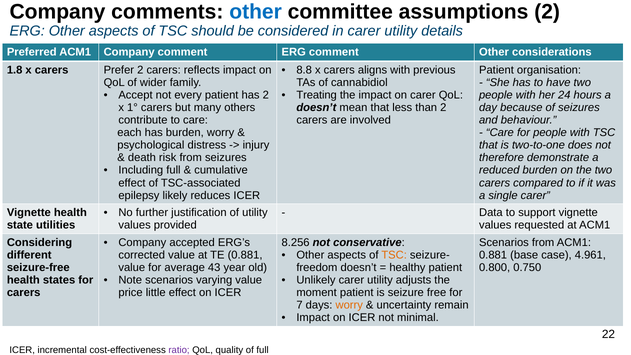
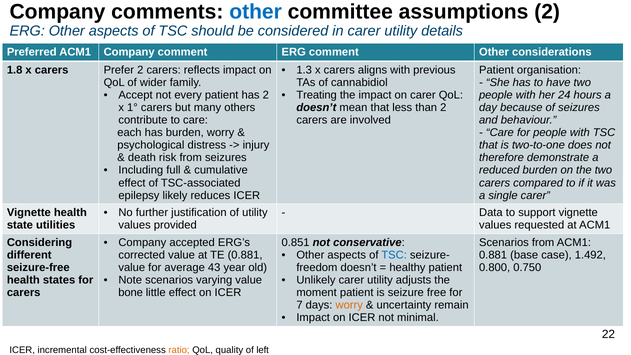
8.8: 8.8 -> 1.3
8.256: 8.256 -> 0.851
TSC at (394, 255) colour: orange -> blue
4.961: 4.961 -> 1.492
price: price -> bone
ratio colour: purple -> orange
of full: full -> left
